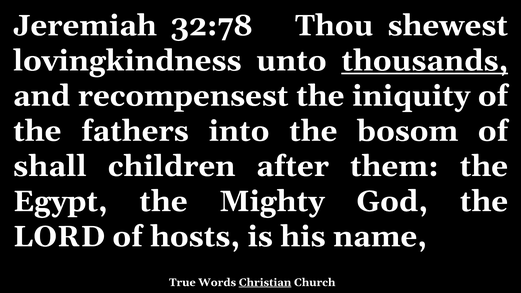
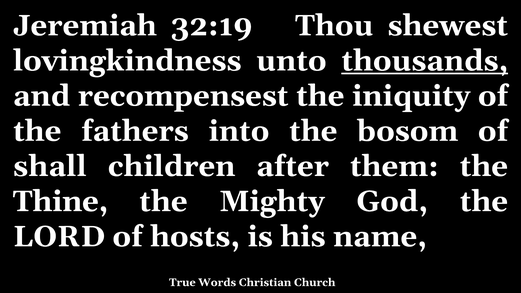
32:78: 32:78 -> 32:19
Egypt: Egypt -> Thine
Christian underline: present -> none
